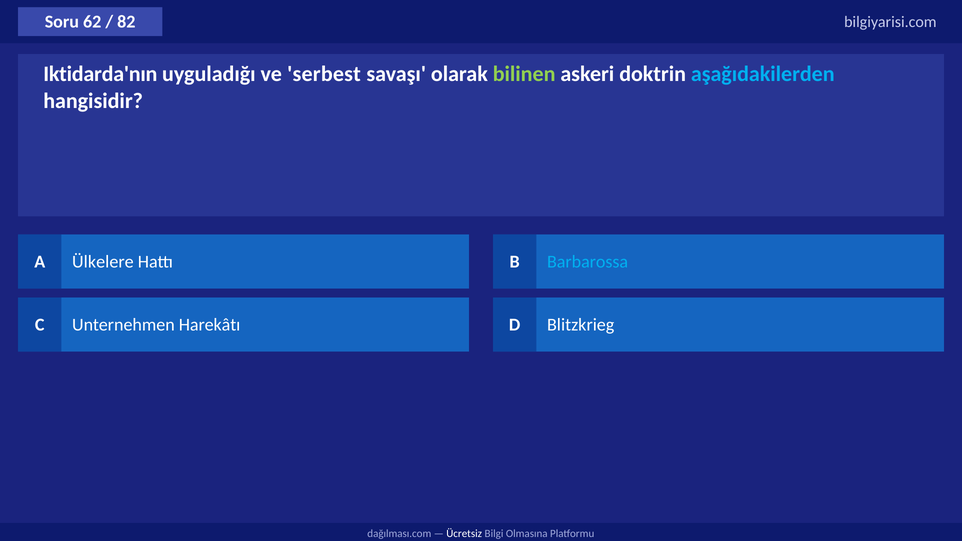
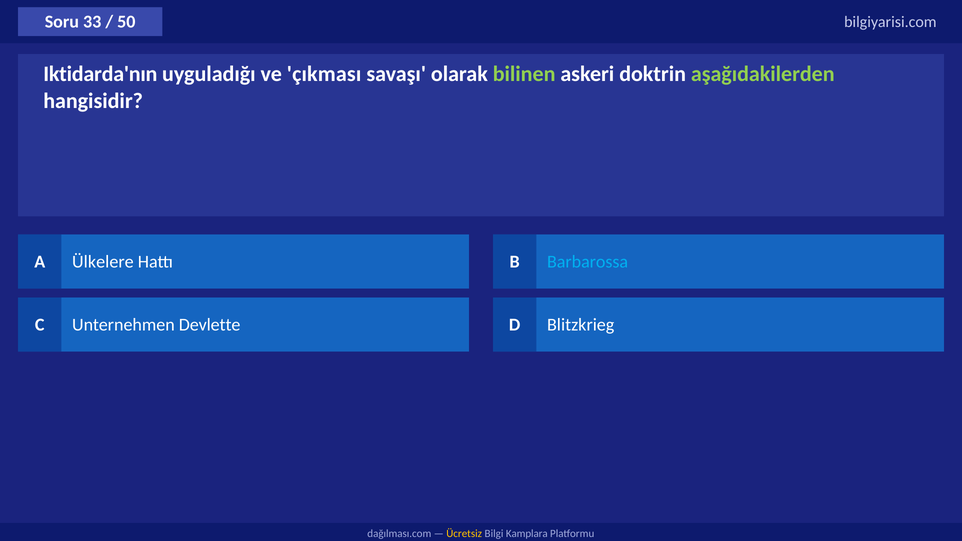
62: 62 -> 33
82: 82 -> 50
serbest: serbest -> çıkması
aşağıdakilerden colour: light blue -> light green
Harekâtı: Harekâtı -> Devlette
Ücretsiz colour: white -> yellow
Olmasına: Olmasına -> Kamplara
